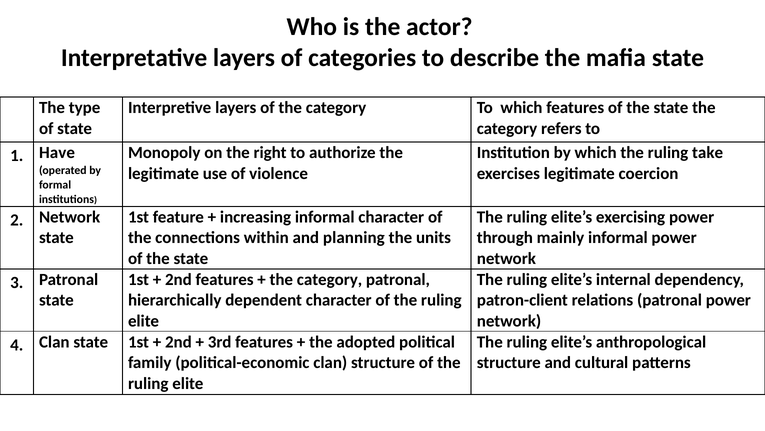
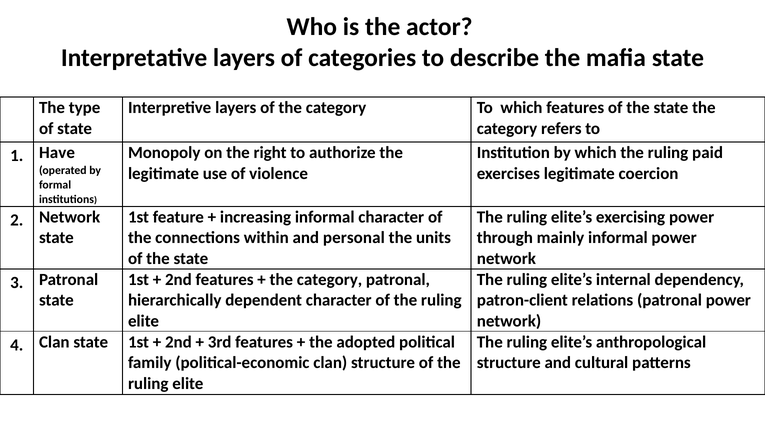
take: take -> paid
planning: planning -> personal
